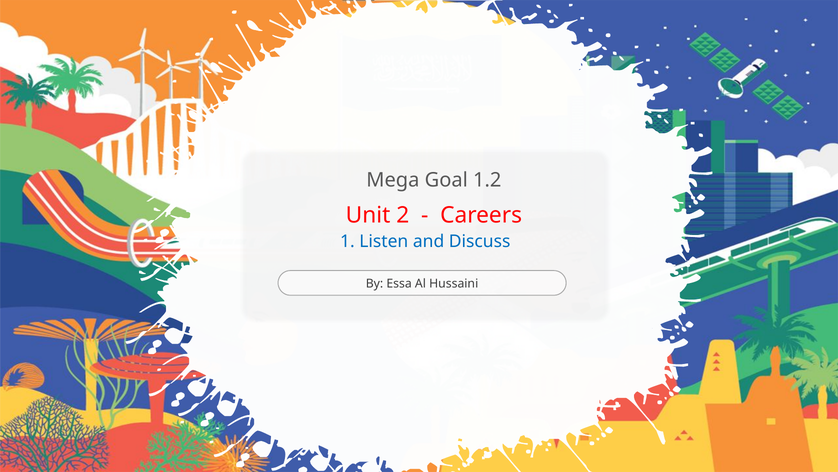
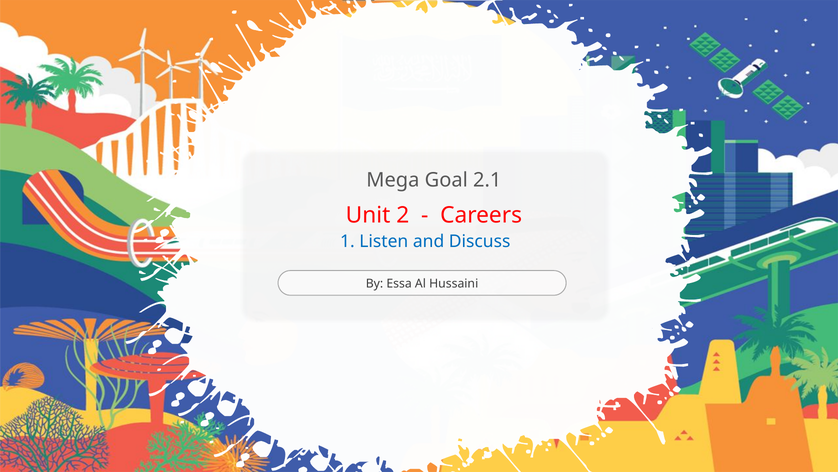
1.2: 1.2 -> 2.1
